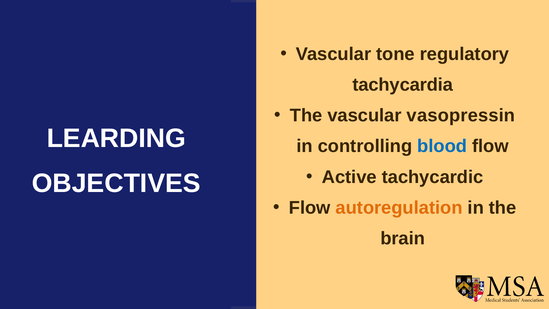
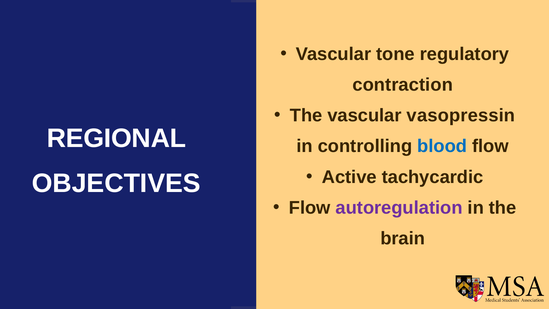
tachycardia: tachycardia -> contraction
LEARDING: LEARDING -> REGIONAL
autoregulation colour: orange -> purple
